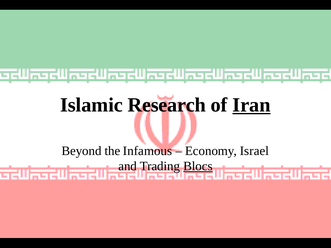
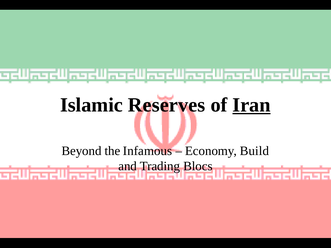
Research: Research -> Reserves
Israel: Israel -> Build
Blocs underline: present -> none
